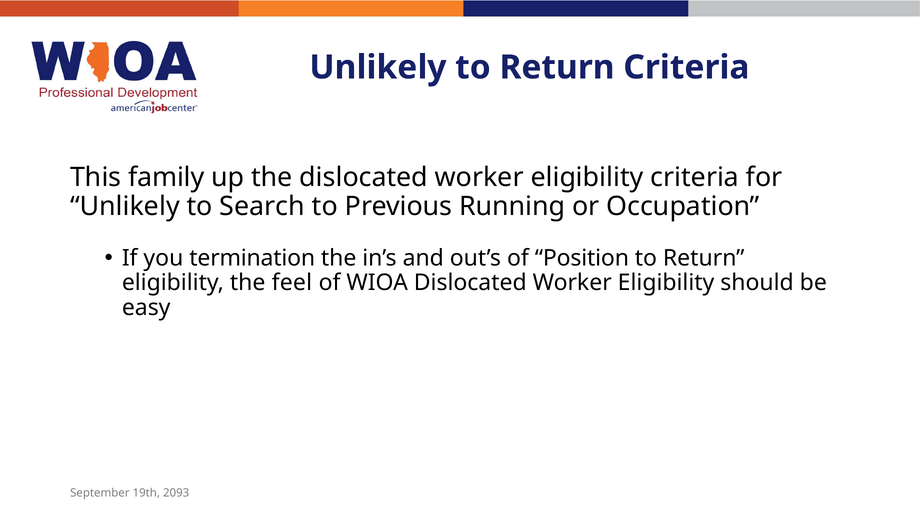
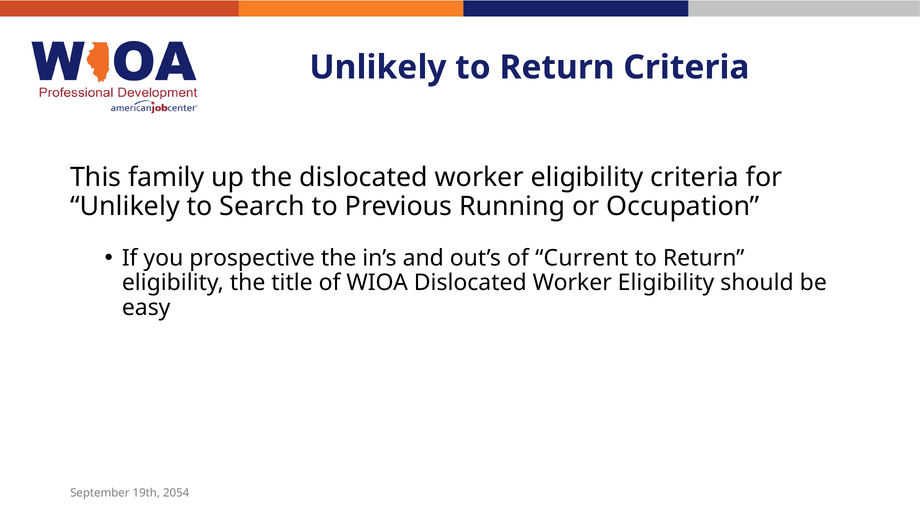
termination: termination -> prospective
Position: Position -> Current
feel: feel -> title
2093: 2093 -> 2054
